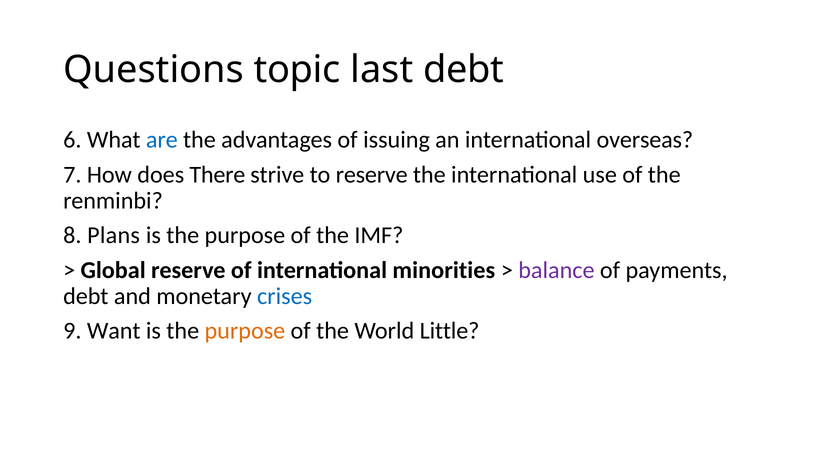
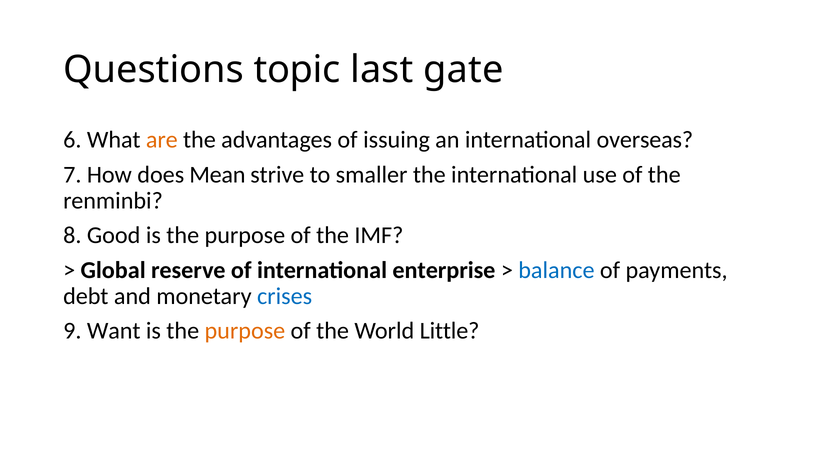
last debt: debt -> gate
are colour: blue -> orange
There: There -> Mean
to reserve: reserve -> smaller
Plans: Plans -> Good
minorities: minorities -> enterprise
balance colour: purple -> blue
